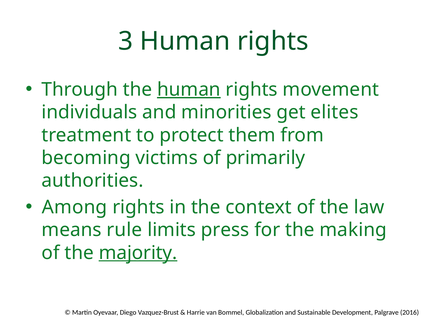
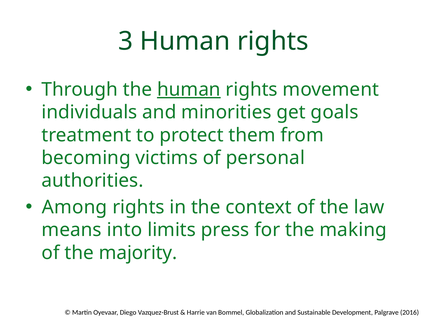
elites: elites -> goals
primarily: primarily -> personal
rule: rule -> into
majority underline: present -> none
